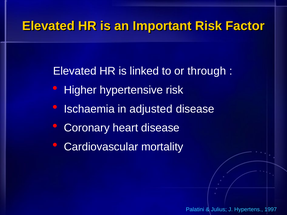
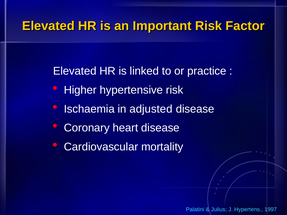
through: through -> practice
